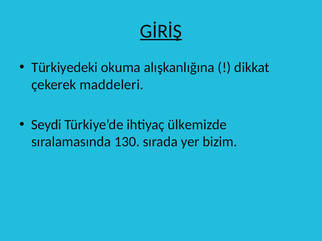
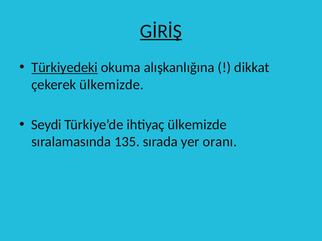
Türkiyedeki underline: none -> present
çekerek maddeleri: maddeleri -> ülkemizde
130: 130 -> 135
bizim: bizim -> oranı
